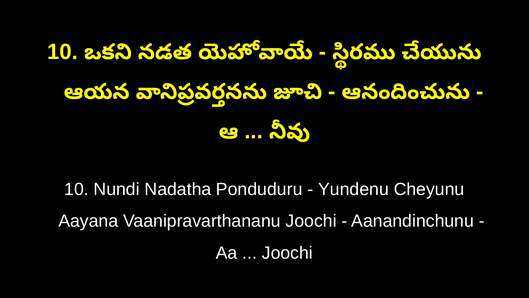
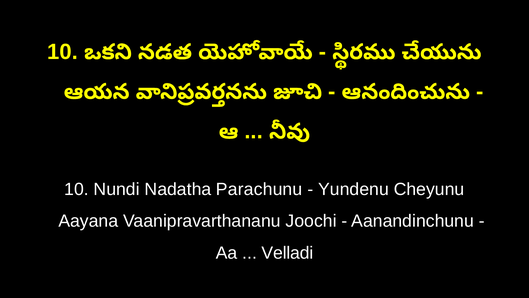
Ponduduru: Ponduduru -> Parachunu
Joochi at (287, 252): Joochi -> Velladi
